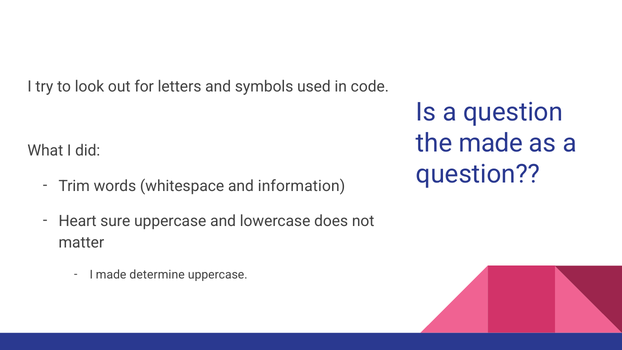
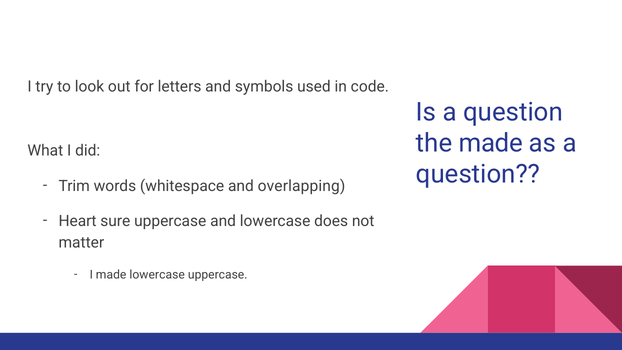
information: information -> overlapping
made determine: determine -> lowercase
